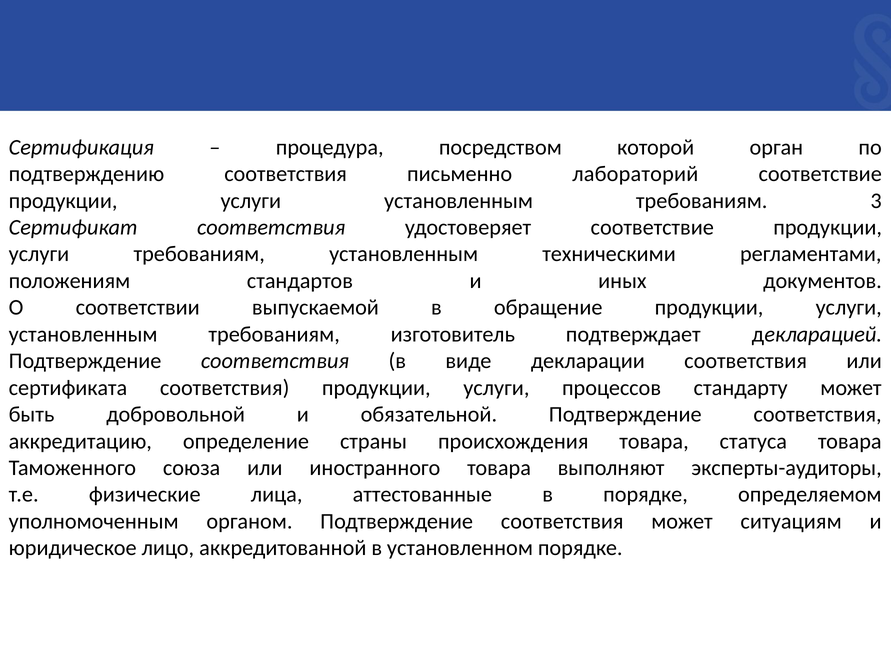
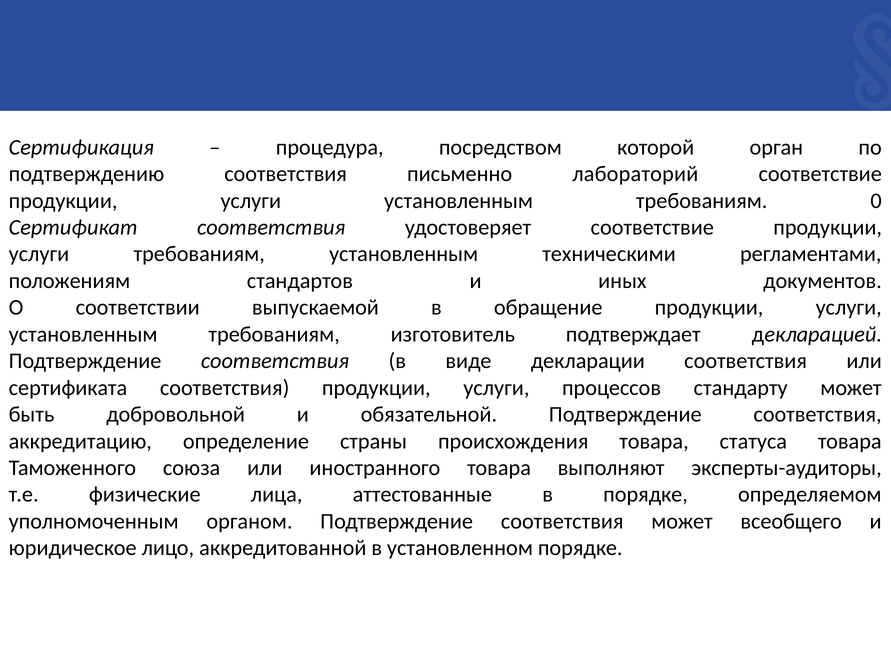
3: 3 -> 0
ситуациям: ситуациям -> всеобщего
